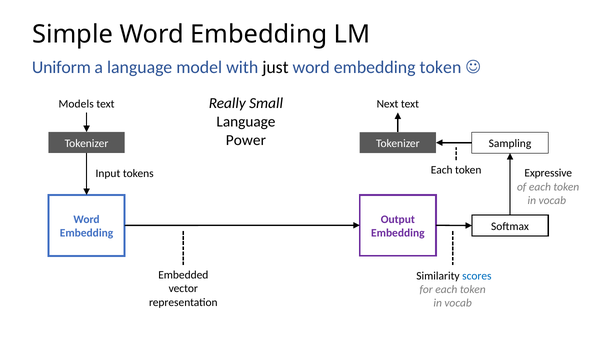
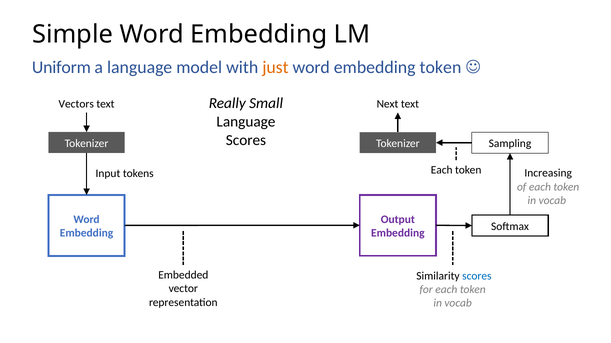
just colour: black -> orange
Models: Models -> Vectors
Power at (246, 140): Power -> Scores
Expressive: Expressive -> Increasing
